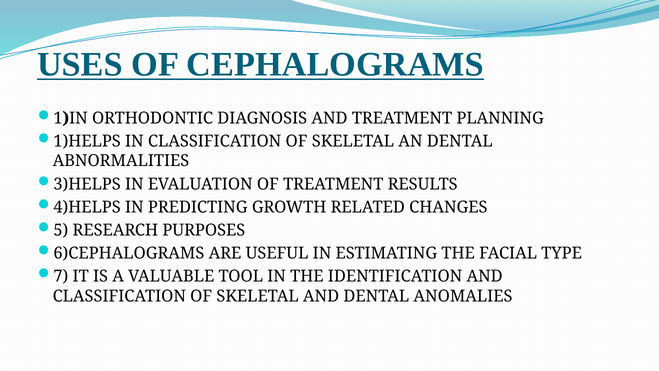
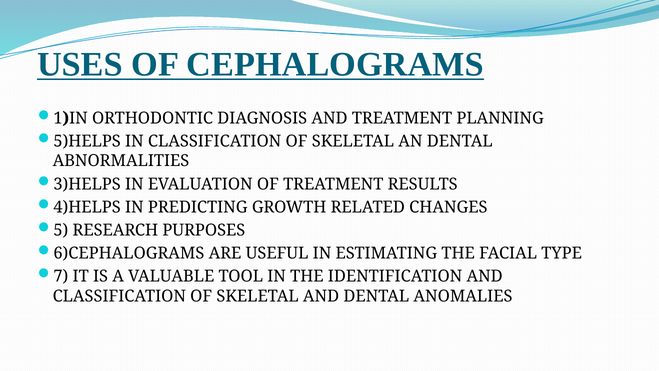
1)HELPS: 1)HELPS -> 5)HELPS
